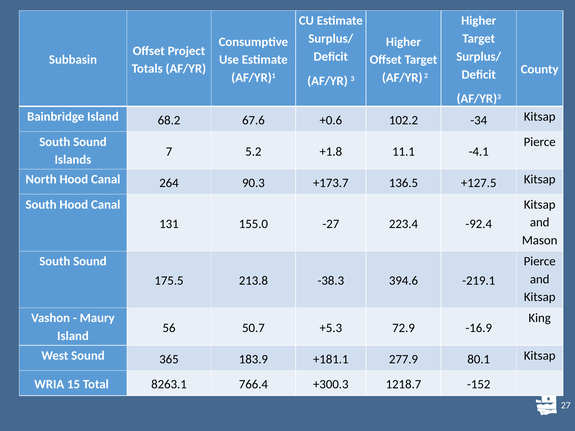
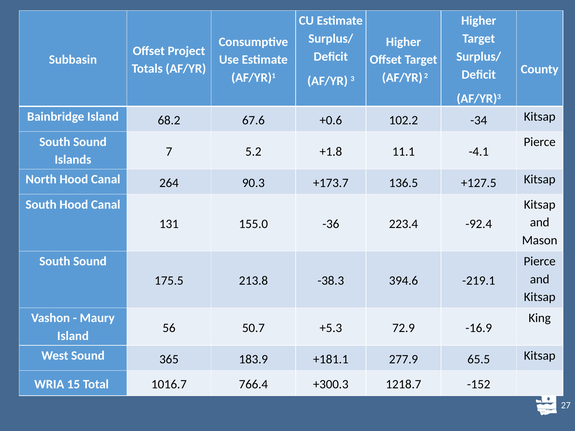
-27: -27 -> -36
80.1: 80.1 -> 65.5
8263.1: 8263.1 -> 1016.7
